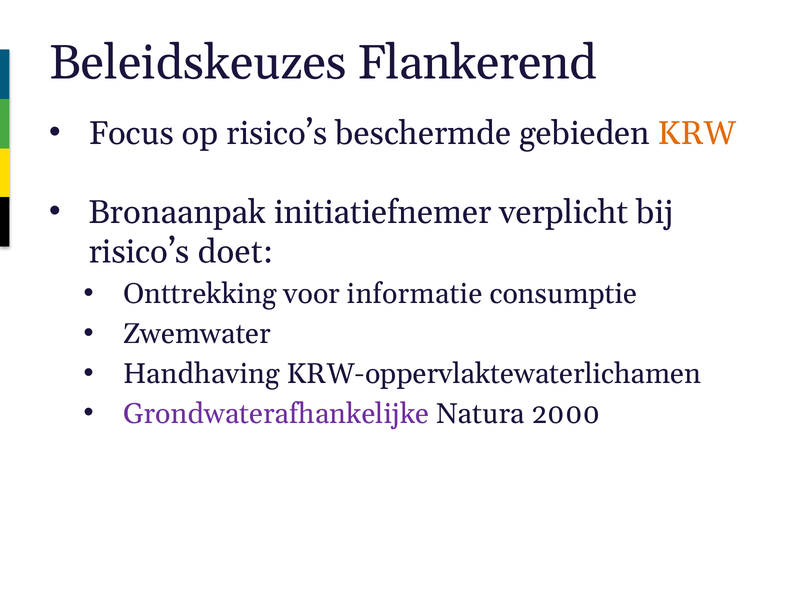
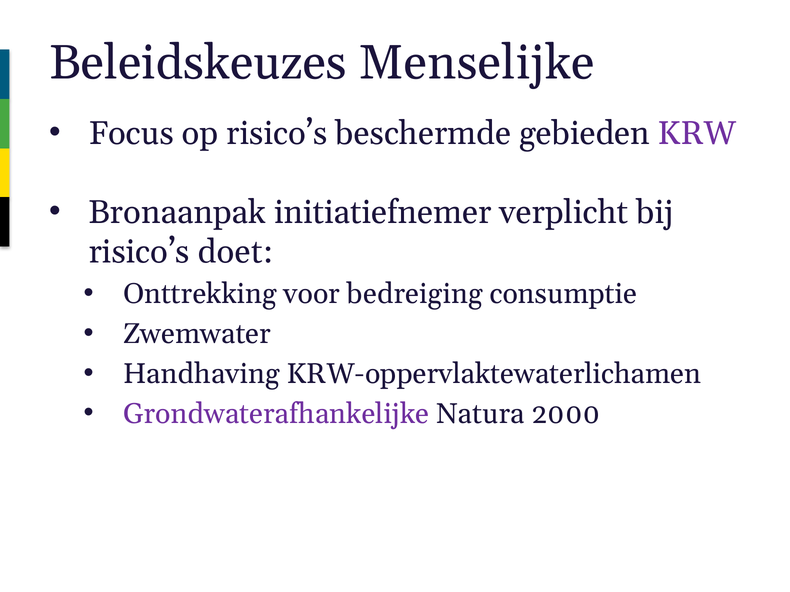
Flankerend: Flankerend -> Menselijke
KRW colour: orange -> purple
informatie: informatie -> bedreiging
